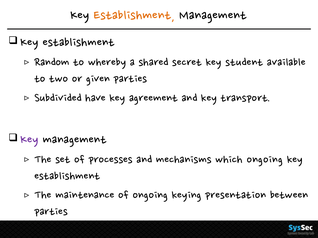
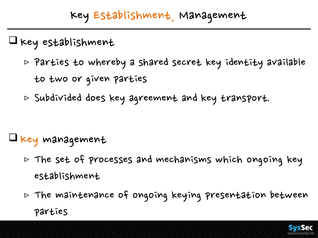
Random at (52, 63): Random -> Parties
student: student -> identity
have: have -> does
Key at (29, 140) colour: purple -> orange
